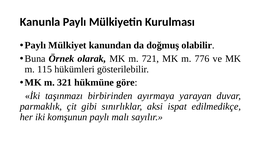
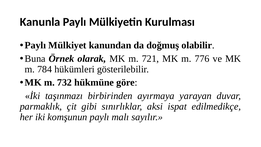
115: 115 -> 784
321: 321 -> 732
